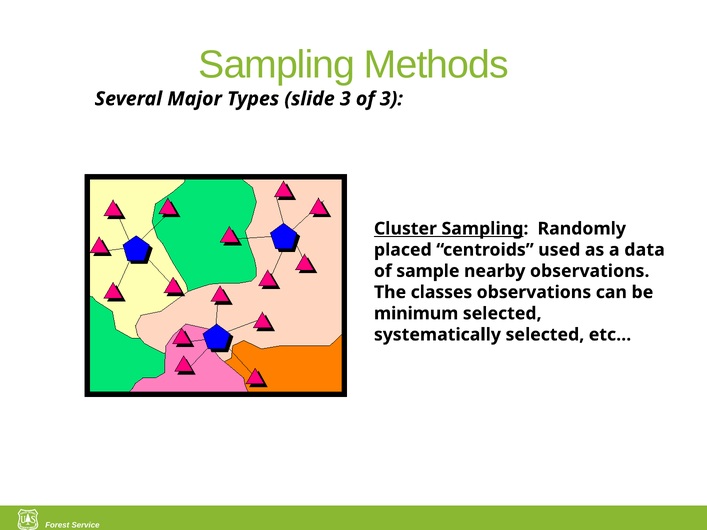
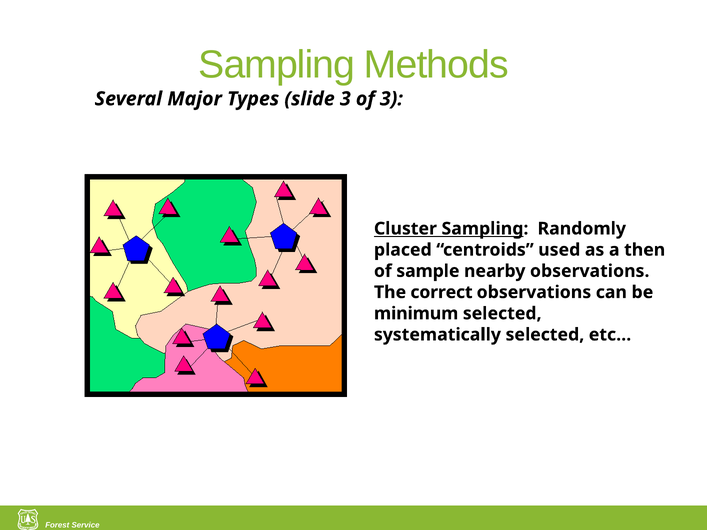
data: data -> then
classes: classes -> correct
